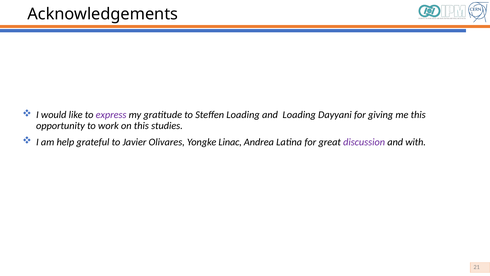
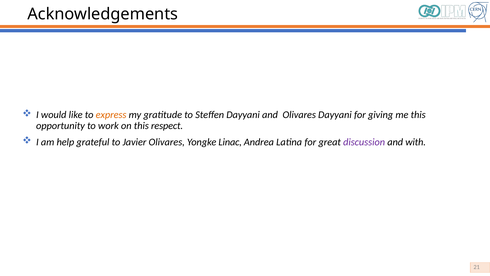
express colour: purple -> orange
Steffen Loading: Loading -> Dayyani
and Loading: Loading -> Olivares
studies: studies -> respect
